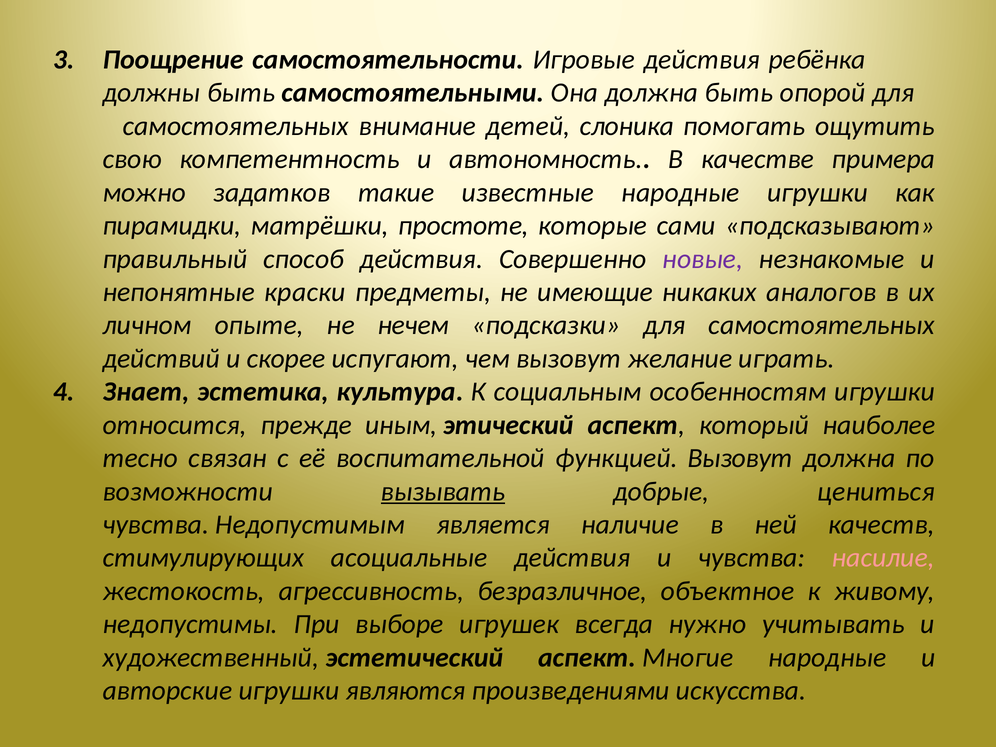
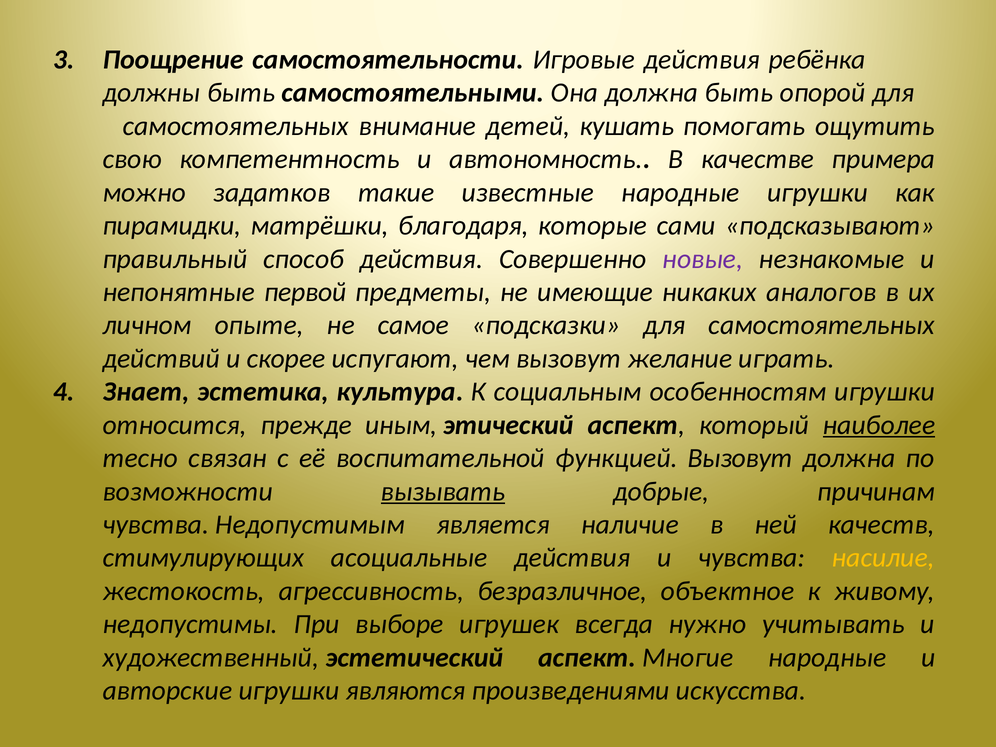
слоника: слоника -> кушать
простоте: простоте -> благодаря
краски: краски -> первой
нечем: нечем -> самое
наиболее underline: none -> present
цениться: цениться -> причинам
насилие colour: pink -> yellow
